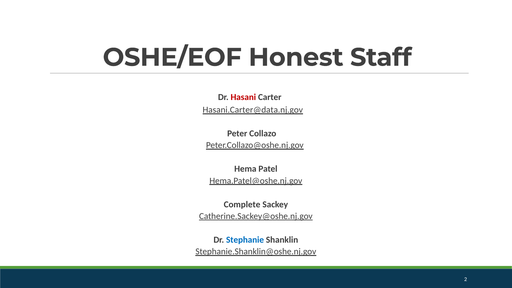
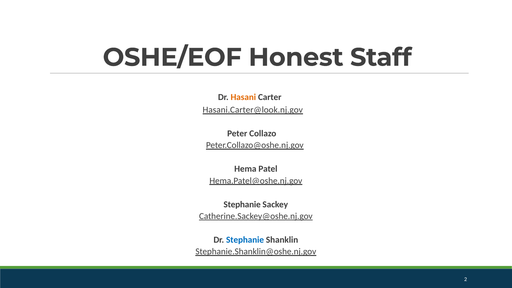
Hasani colour: red -> orange
Hasani.Carter@data.nj.gov: Hasani.Carter@data.nj.gov -> Hasani.Carter@look.nj.gov
Complete at (242, 204): Complete -> Stephanie
